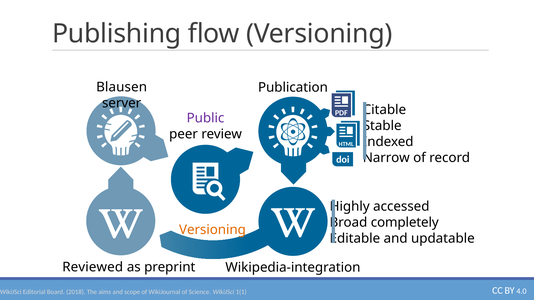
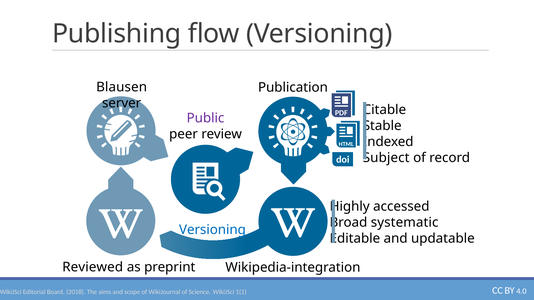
Narrow: Narrow -> Subject
completely: completely -> systematic
Versioning at (212, 230) colour: orange -> blue
